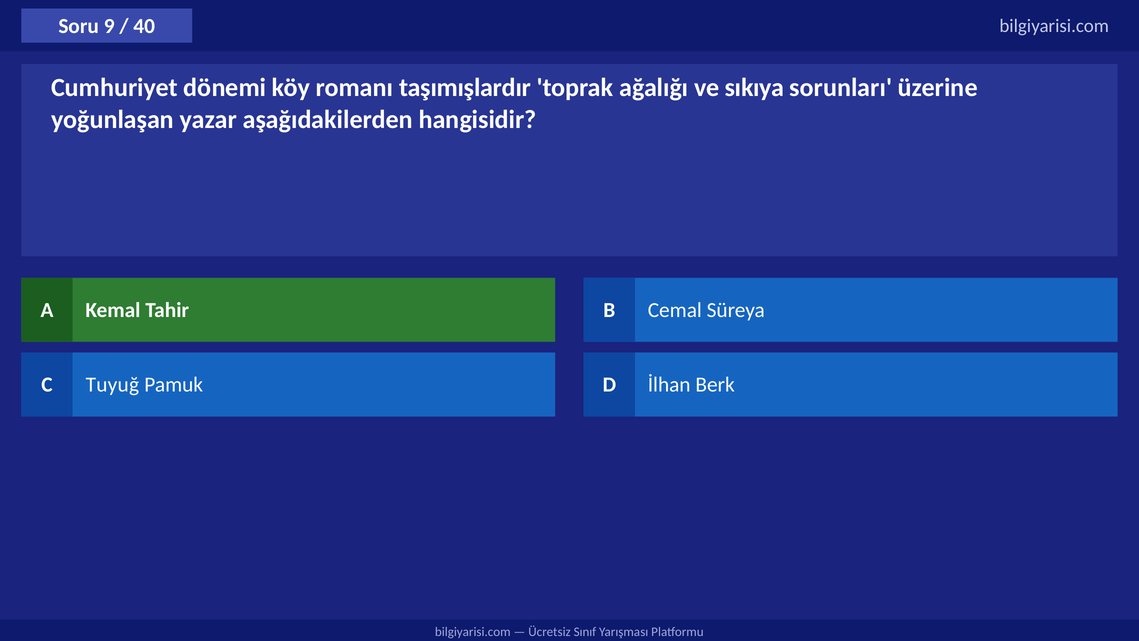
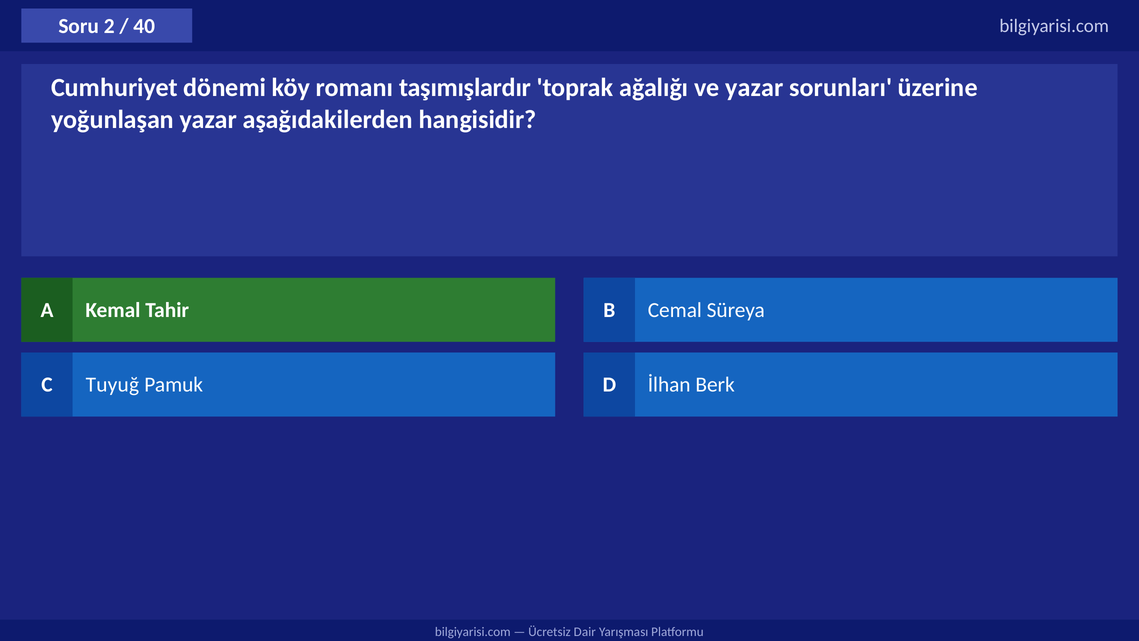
9: 9 -> 2
ve sıkıya: sıkıya -> yazar
Sınıf: Sınıf -> Dair
